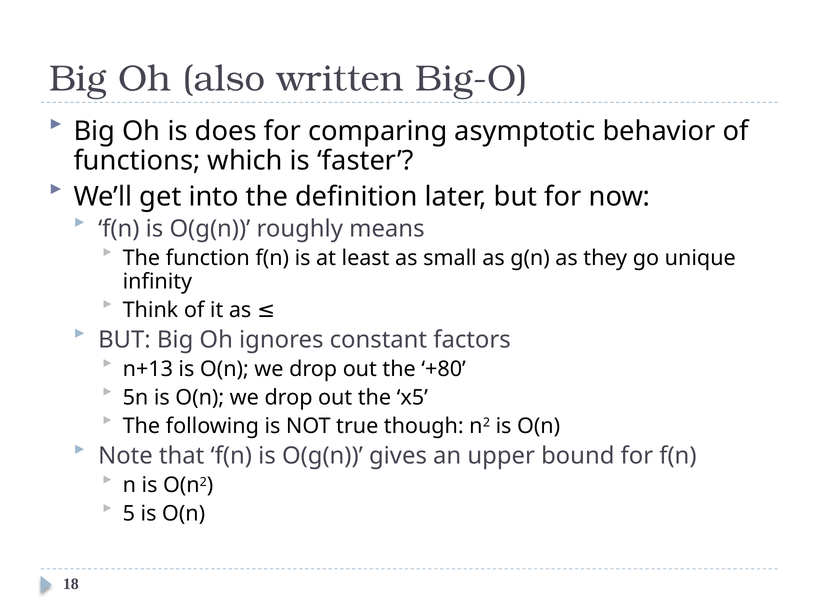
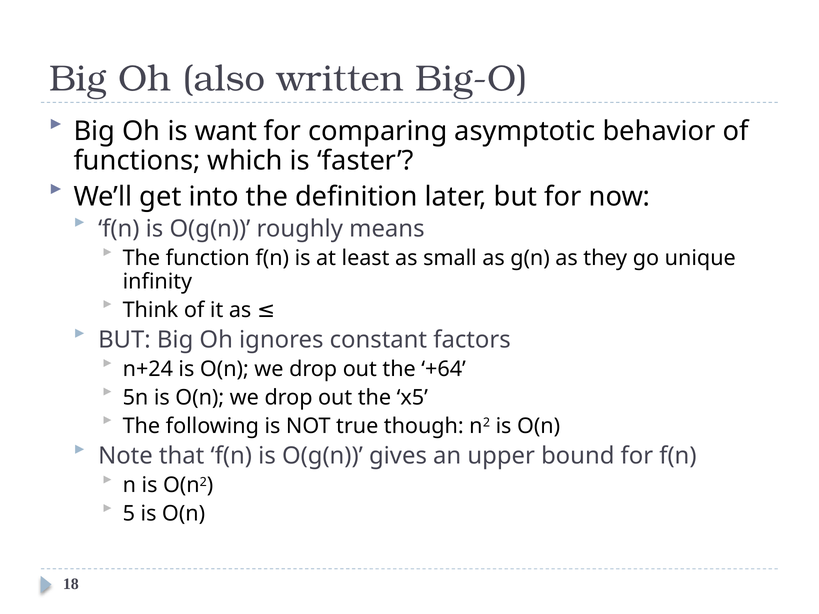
does: does -> want
n+13: n+13 -> n+24
+80: +80 -> +64
